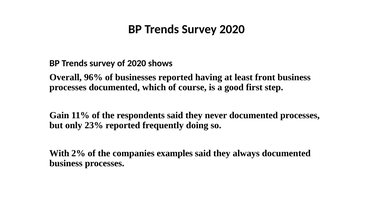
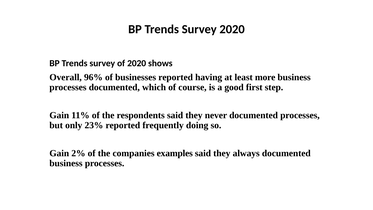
front: front -> more
With at (59, 153): With -> Gain
